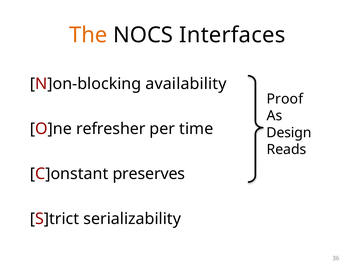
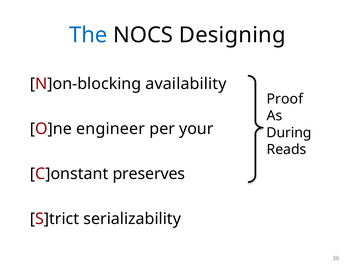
The colour: orange -> blue
Interfaces: Interfaces -> Designing
refresher: refresher -> engineer
time: time -> your
Design: Design -> During
